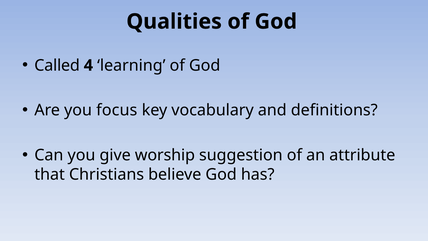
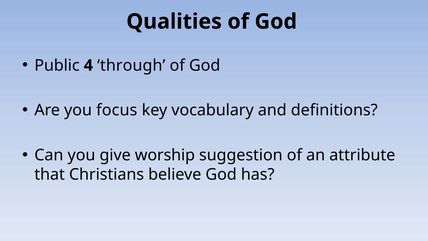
Called: Called -> Public
learning: learning -> through
